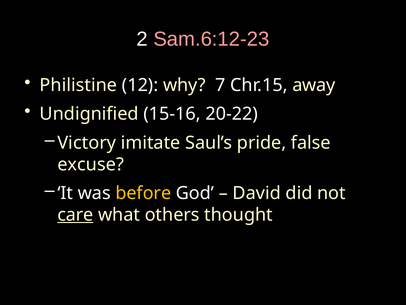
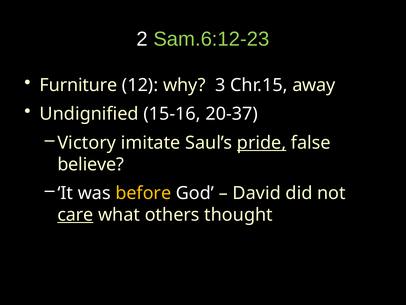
Sam.6:12-23 colour: pink -> light green
Philistine: Philistine -> Furniture
7: 7 -> 3
20-22: 20-22 -> 20-37
pride underline: none -> present
excuse: excuse -> believe
